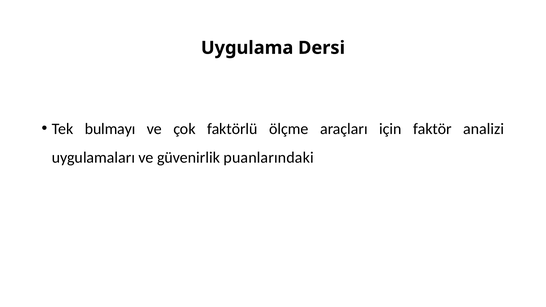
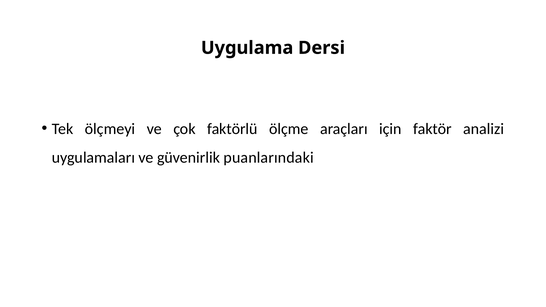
bulmayı: bulmayı -> ölçmeyi
